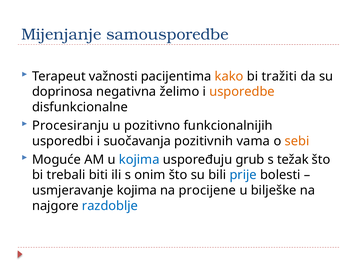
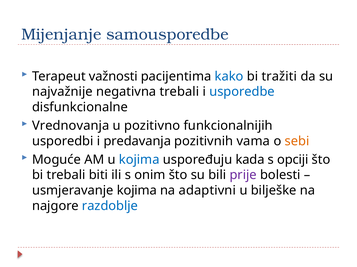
kako colour: orange -> blue
doprinosa: doprinosa -> najvažnije
negativna želimo: želimo -> trebali
usporedbe colour: orange -> blue
Procesiranju: Procesiranju -> Vrednovanja
suočavanja: suočavanja -> predavanja
grub: grub -> kada
težak: težak -> opciji
prije colour: blue -> purple
procijene: procijene -> adaptivni
